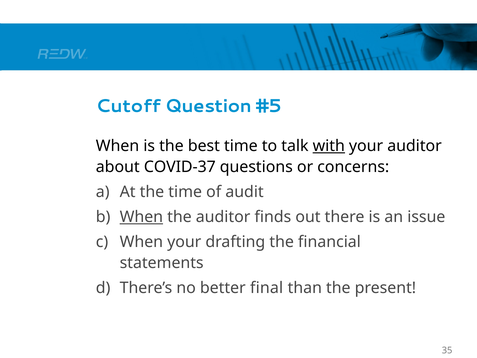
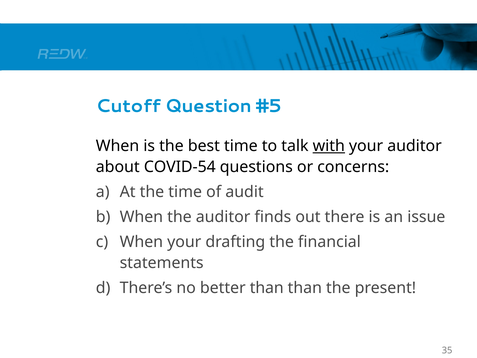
COVID-37: COVID-37 -> COVID-54
When at (141, 217) underline: present -> none
better final: final -> than
